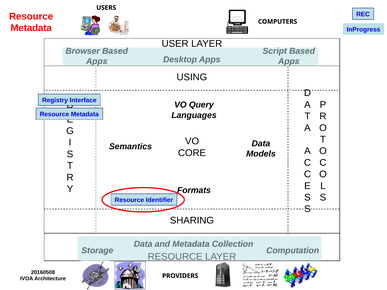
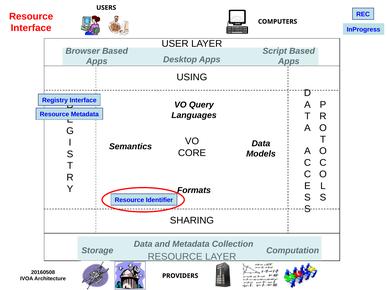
Metadata at (31, 28): Metadata -> Interface
